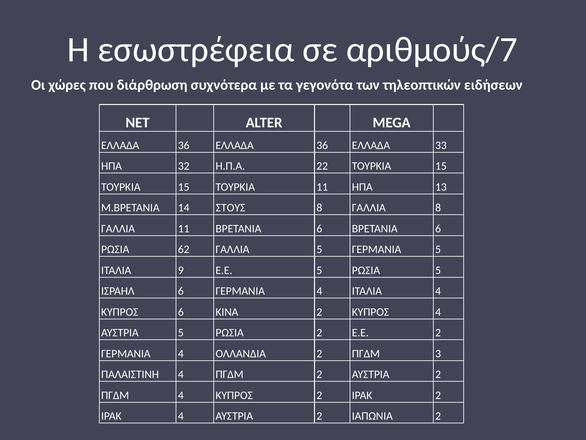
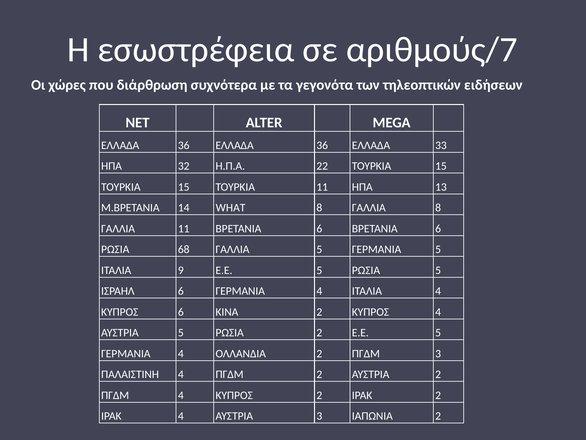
ΣΤΟΥΣ: ΣΤΟΥΣ -> WHAT
62: 62 -> 68
2 Ε.Ε 2: 2 -> 5
4 ΑΥΣΤΡΙΑ 2: 2 -> 3
